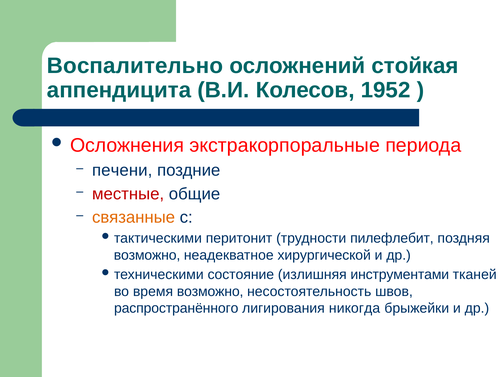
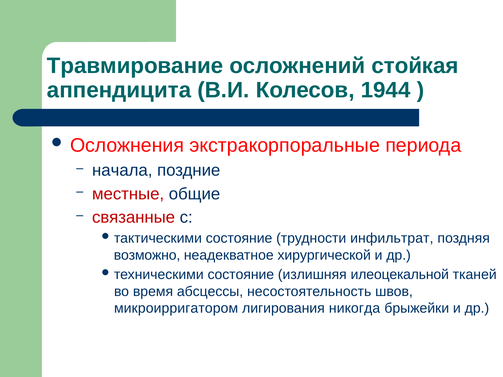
Воспалительно: Воспалительно -> Травмирование
1952: 1952 -> 1944
печени: печени -> начала
связанные colour: orange -> red
перитонит at (239, 239): перитонит -> состояние
пилефлебит: пилефлебит -> инфильтрат
инструментами: инструментами -> илеоцекальной
время возможно: возможно -> абсцессы
распространённого: распространённого -> микроирригатором
